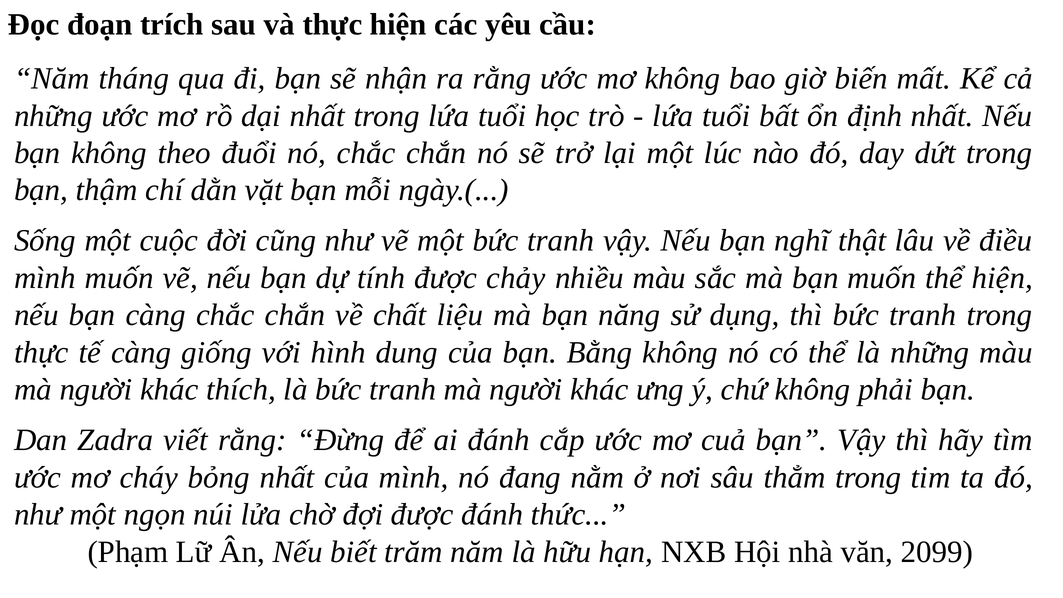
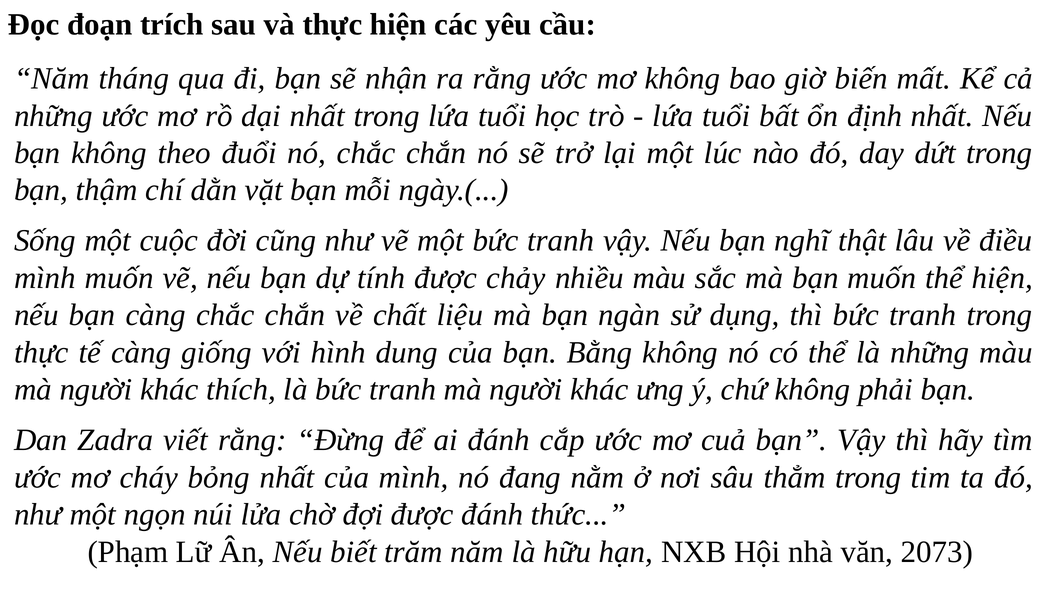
năng: năng -> ngàn
2099: 2099 -> 2073
